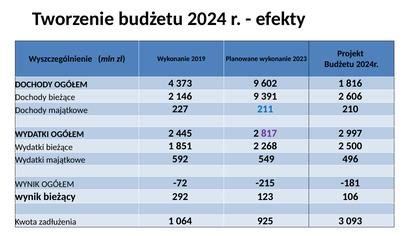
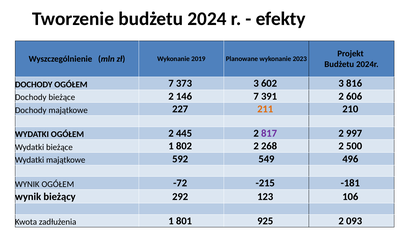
OGÓŁEM 4: 4 -> 7
373 9: 9 -> 3
602 1: 1 -> 3
146 9: 9 -> 7
211 colour: blue -> orange
851: 851 -> 802
064: 064 -> 801
925 3: 3 -> 2
